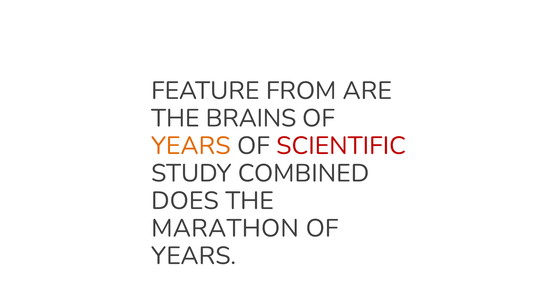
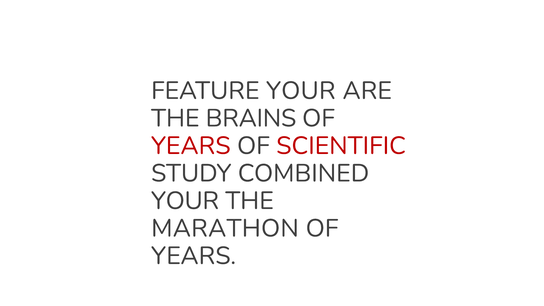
FEATURE FROM: FROM -> YOUR
YEARS at (191, 146) colour: orange -> red
DOES at (185, 201): DOES -> YOUR
